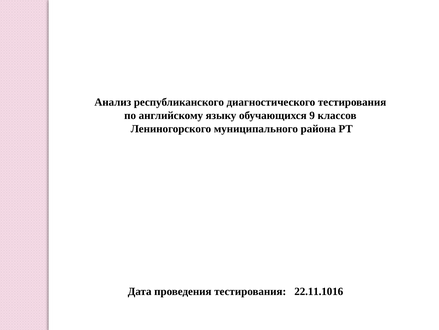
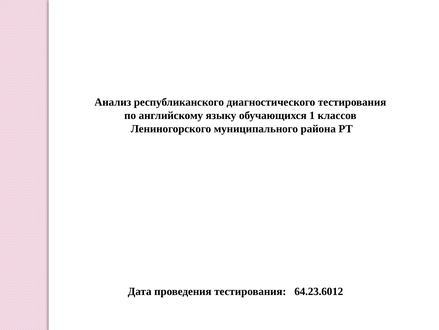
9: 9 -> 1
22.11.1016: 22.11.1016 -> 64.23.6012
